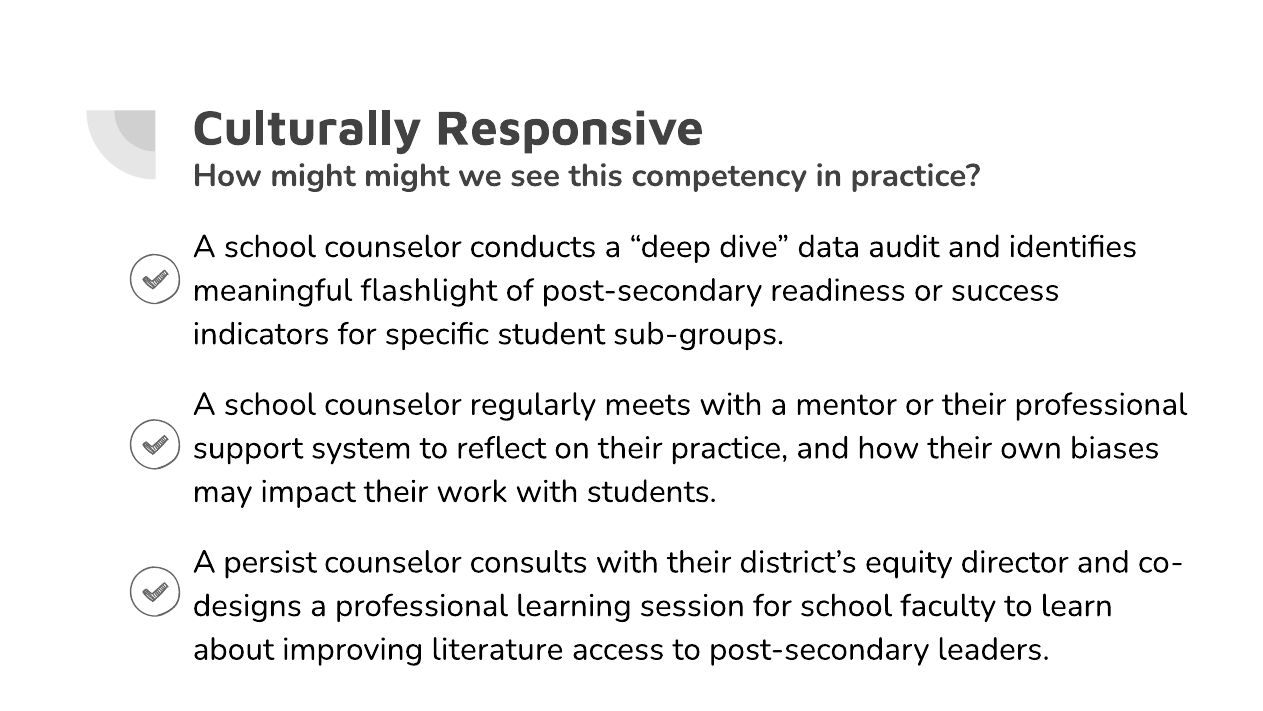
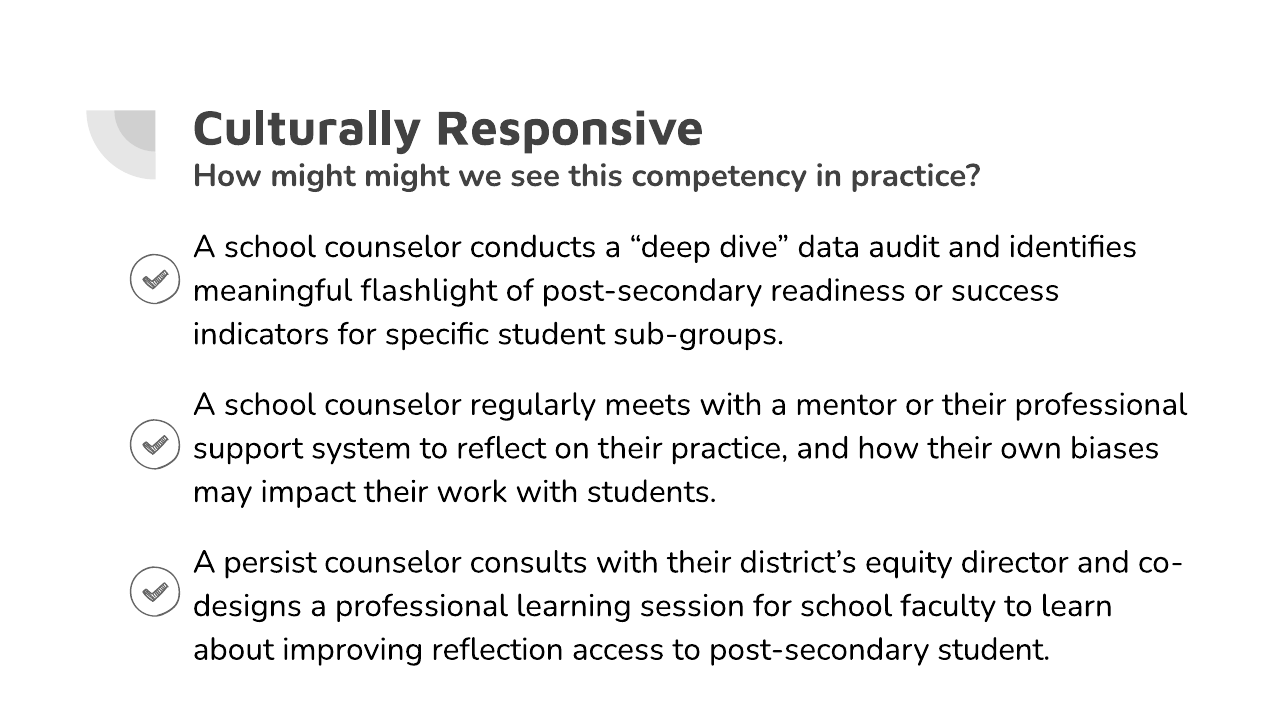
literature: literature -> reflection
post-secondary leaders: leaders -> student
